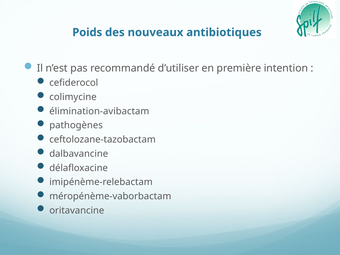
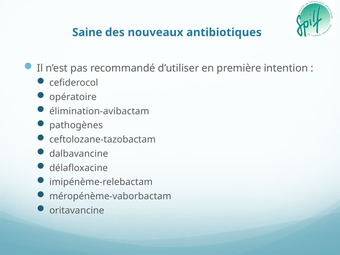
Poids: Poids -> Saine
colimycine: colimycine -> opératoire
